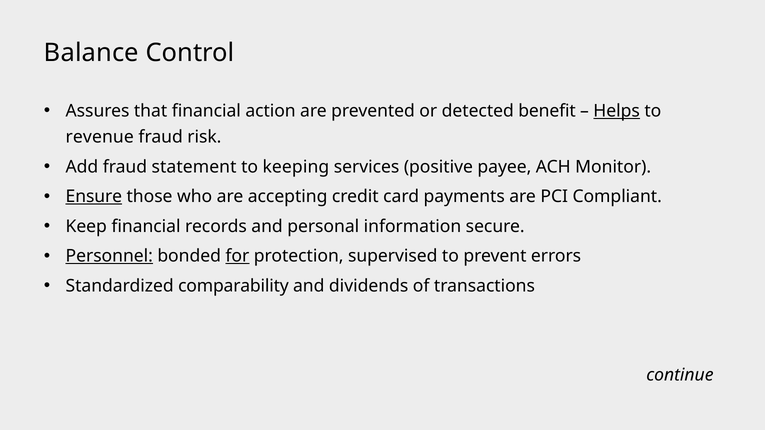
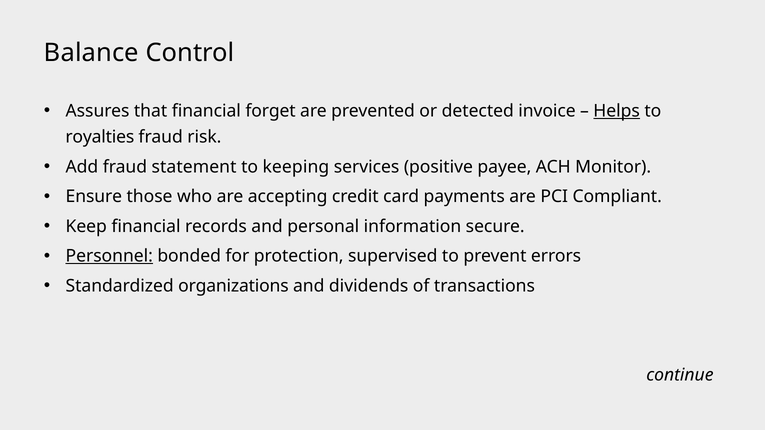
action: action -> forget
benefit: benefit -> invoice
revenue: revenue -> royalties
Ensure underline: present -> none
for underline: present -> none
comparability: comparability -> organizations
